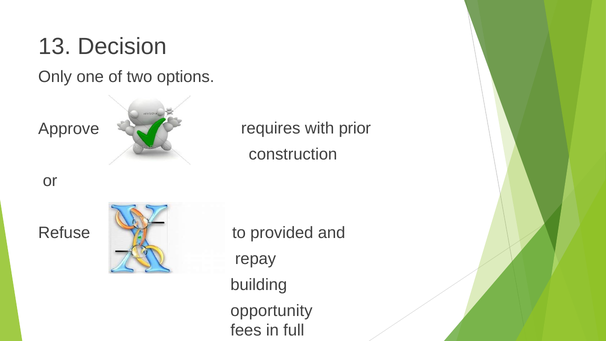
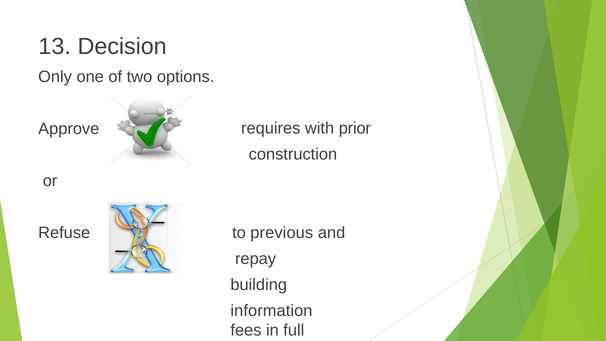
provided: provided -> previous
opportunity: opportunity -> information
